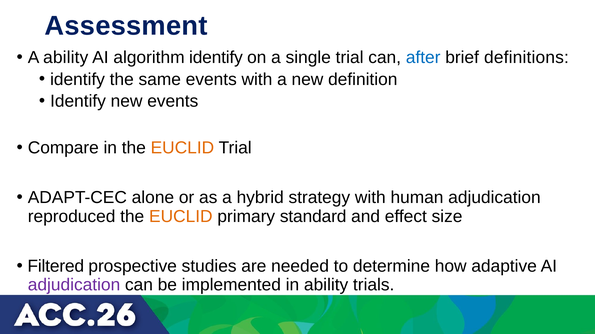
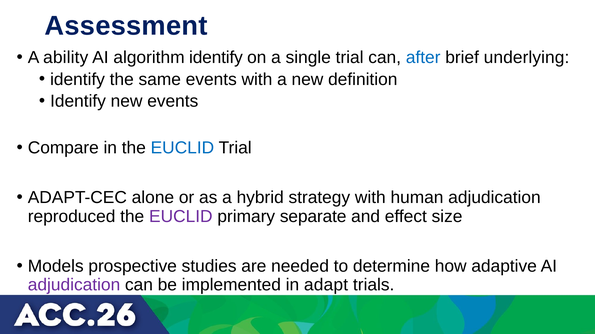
definitions: definitions -> underlying
EUCLID at (182, 148) colour: orange -> blue
EUCLID at (181, 217) colour: orange -> purple
standard: standard -> separate
Filtered: Filtered -> Models
in ability: ability -> adapt
